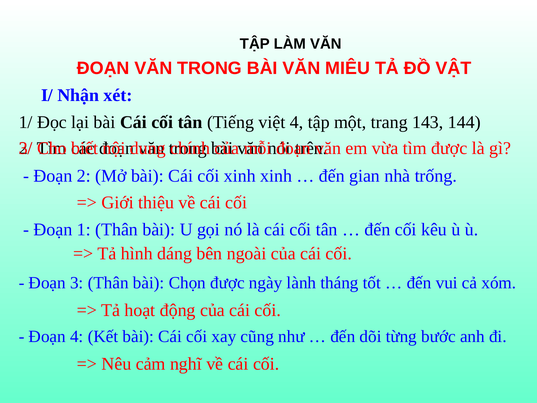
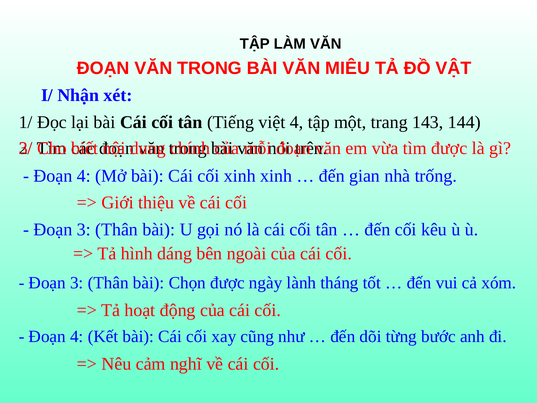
2 at (84, 176): 2 -> 4
1 at (84, 229): 1 -> 3
